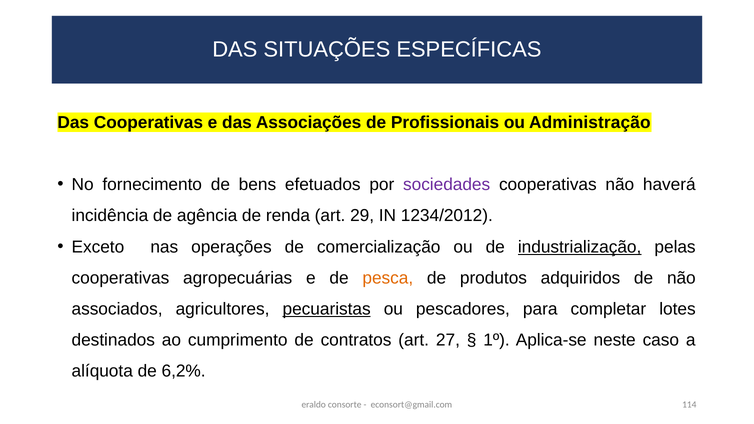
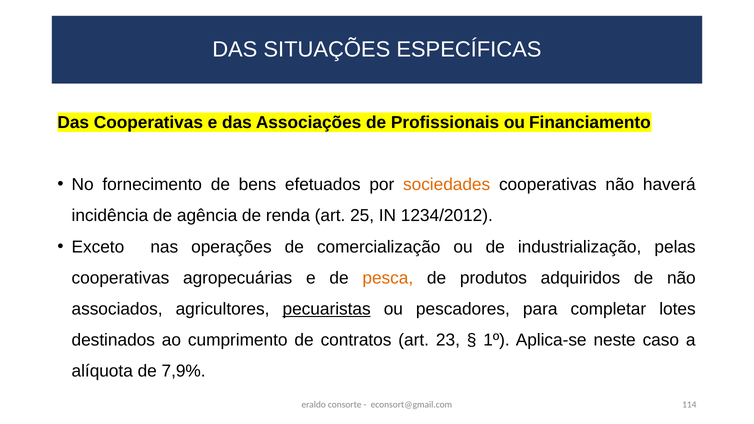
Administração: Administração -> Financiamento
sociedades colour: purple -> orange
29: 29 -> 25
industrialização underline: present -> none
27: 27 -> 23
6,2%: 6,2% -> 7,9%
